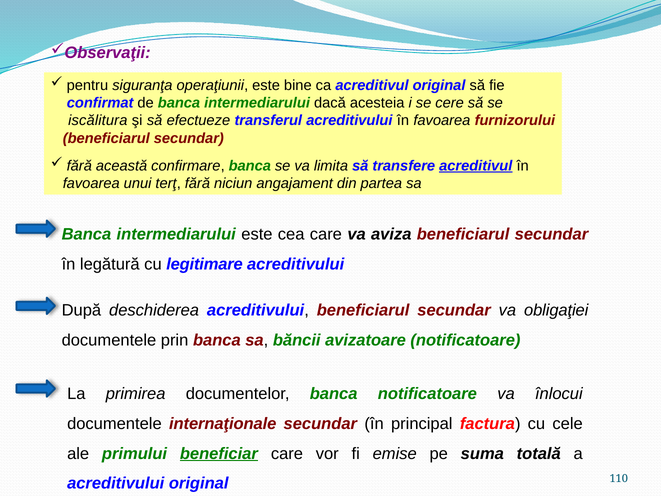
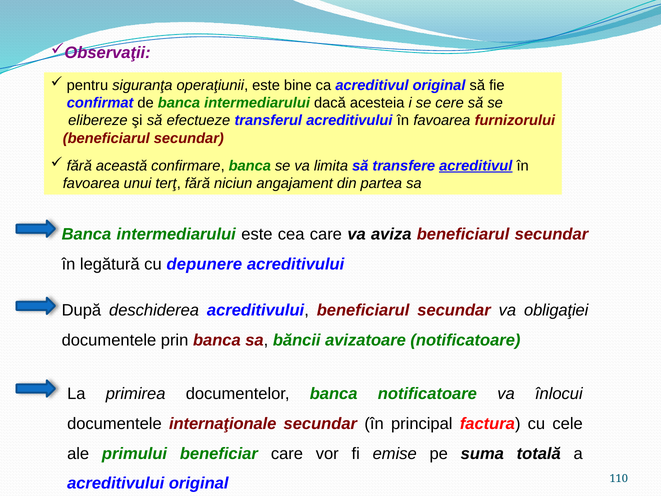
iscălitura: iscălitura -> elibereze
legitimare: legitimare -> depunere
beneficiar underline: present -> none
